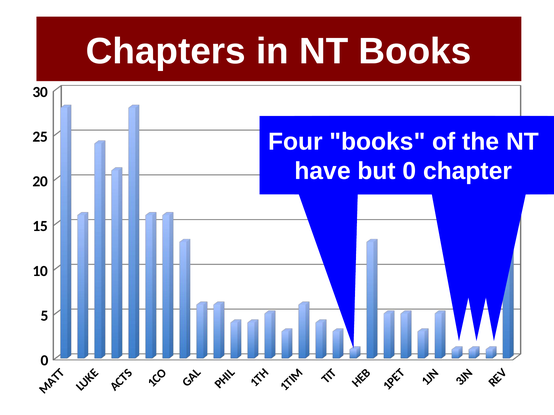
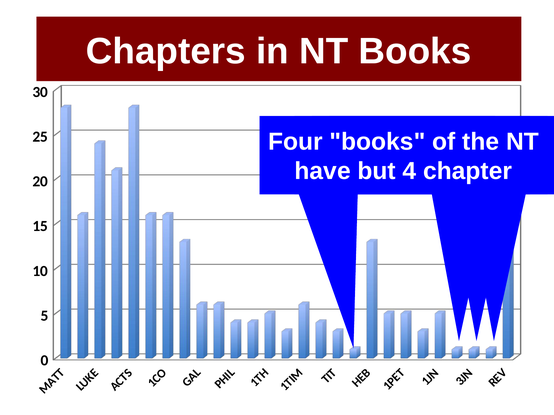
but 0: 0 -> 4
